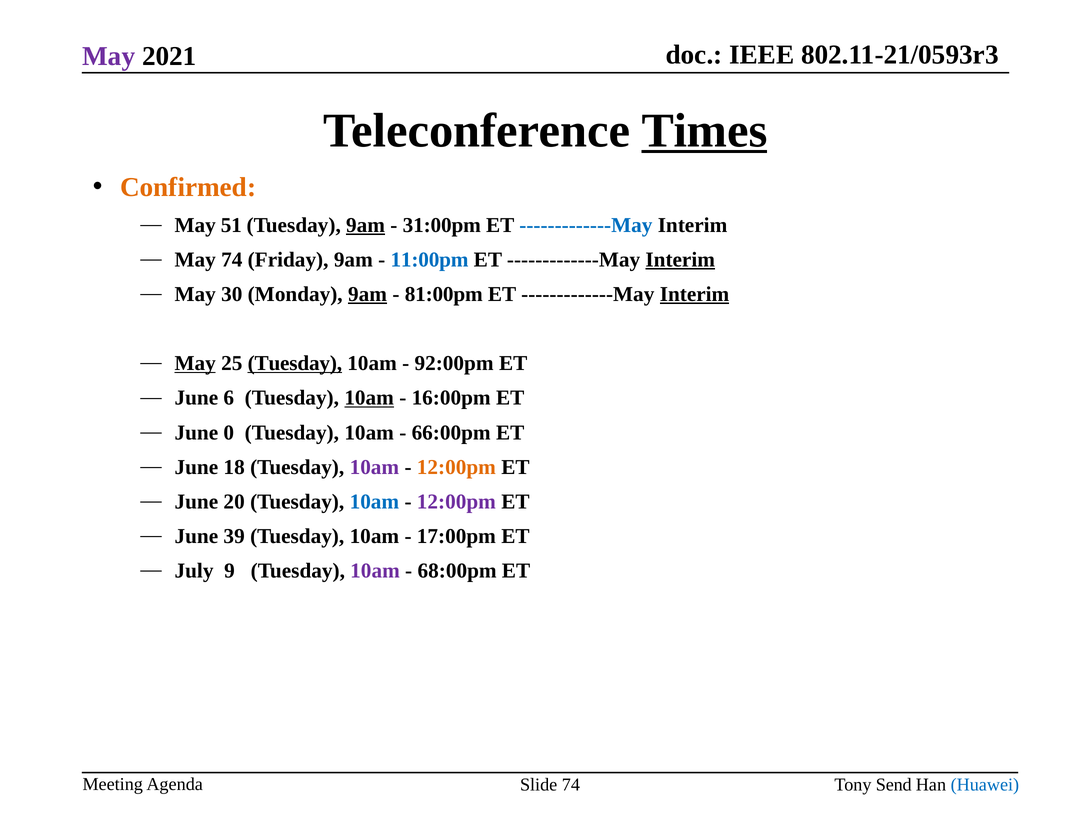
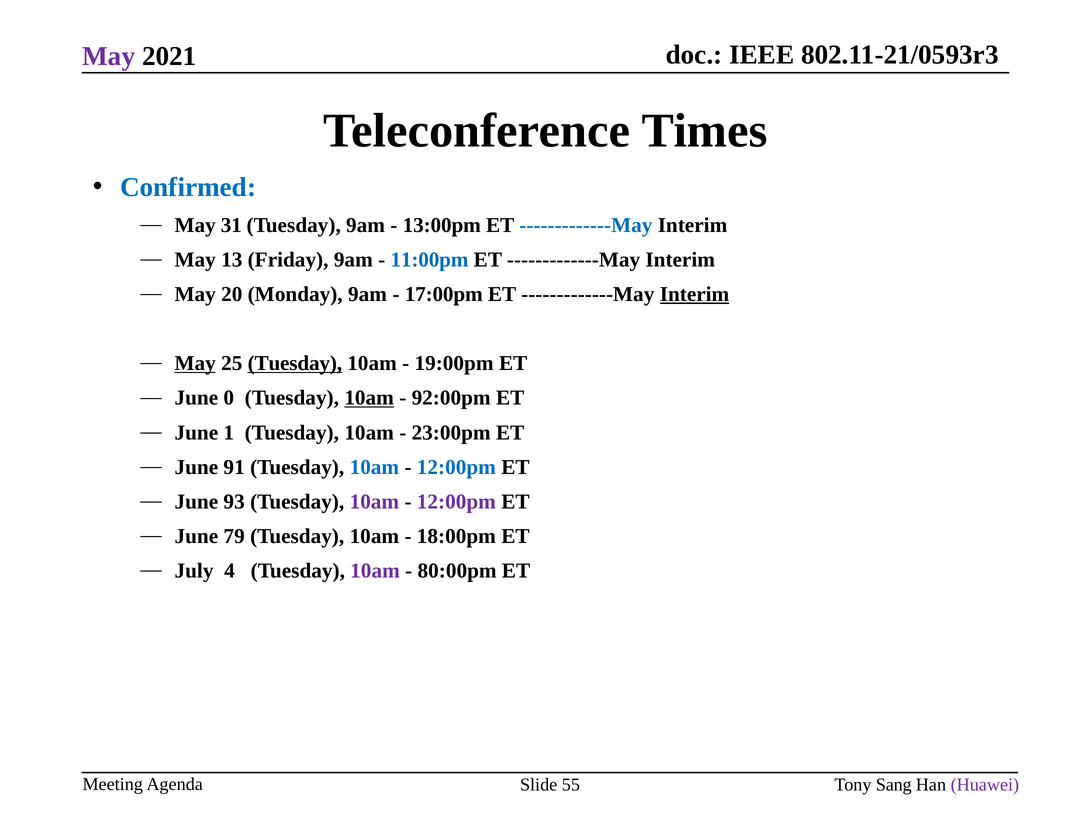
Times underline: present -> none
Confirmed colour: orange -> blue
51: 51 -> 31
9am at (366, 225) underline: present -> none
31:00pm: 31:00pm -> 13:00pm
May 74: 74 -> 13
Interim at (680, 260) underline: present -> none
30: 30 -> 20
9am at (368, 294) underline: present -> none
81:00pm: 81:00pm -> 17:00pm
92:00pm: 92:00pm -> 19:00pm
6: 6 -> 0
16:00pm: 16:00pm -> 92:00pm
0: 0 -> 1
66:00pm: 66:00pm -> 23:00pm
18: 18 -> 91
10am at (374, 467) colour: purple -> blue
12:00pm at (456, 467) colour: orange -> blue
20: 20 -> 93
10am at (374, 502) colour: blue -> purple
39: 39 -> 79
17:00pm: 17:00pm -> 18:00pm
9: 9 -> 4
68:00pm: 68:00pm -> 80:00pm
Slide 74: 74 -> 55
Send: Send -> Sang
Huawei colour: blue -> purple
